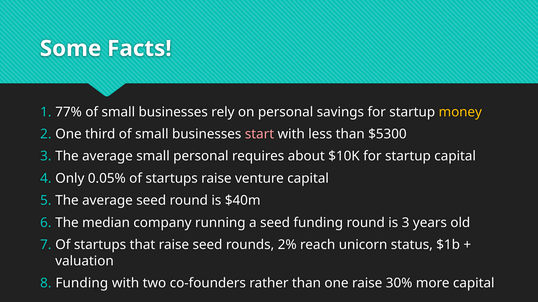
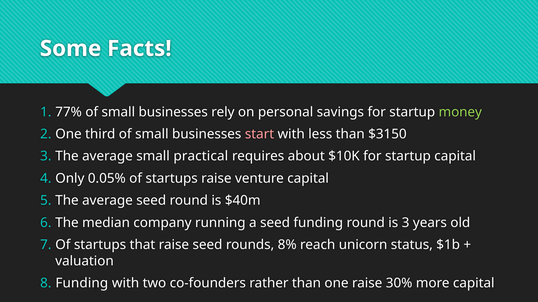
money colour: yellow -> light green
$5300: $5300 -> $3150
small personal: personal -> practical
2%: 2% -> 8%
